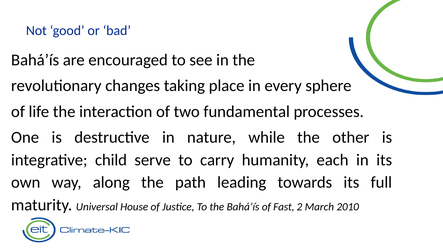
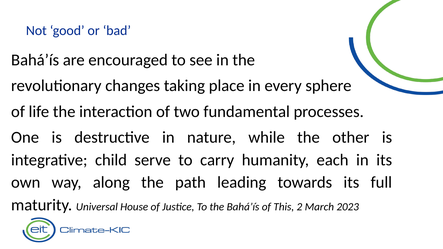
Fast: Fast -> This
2010: 2010 -> 2023
